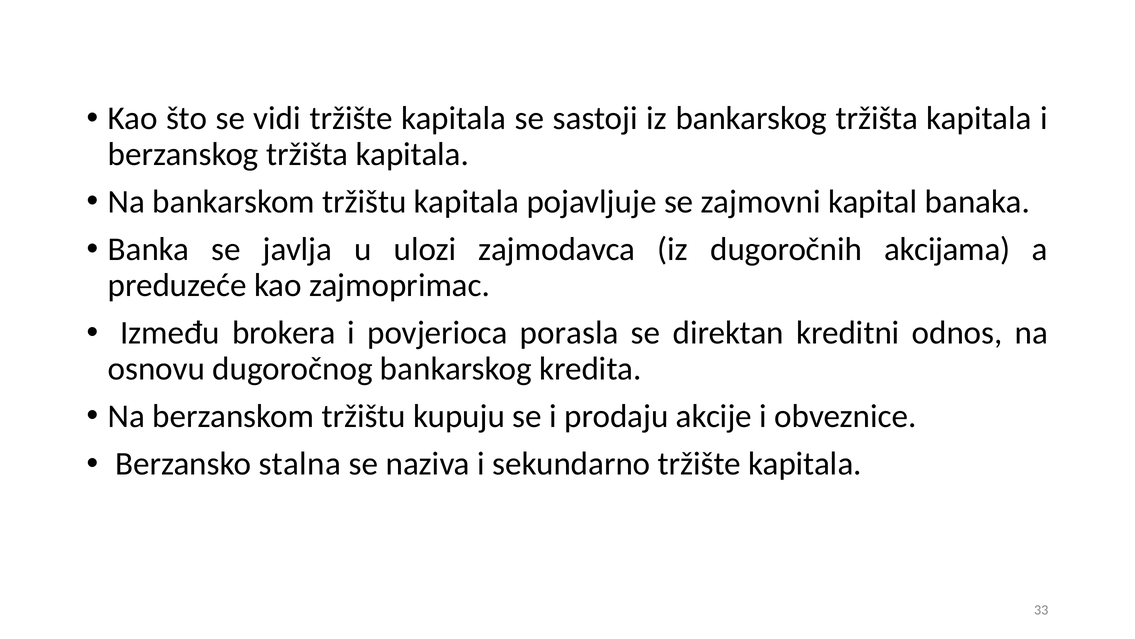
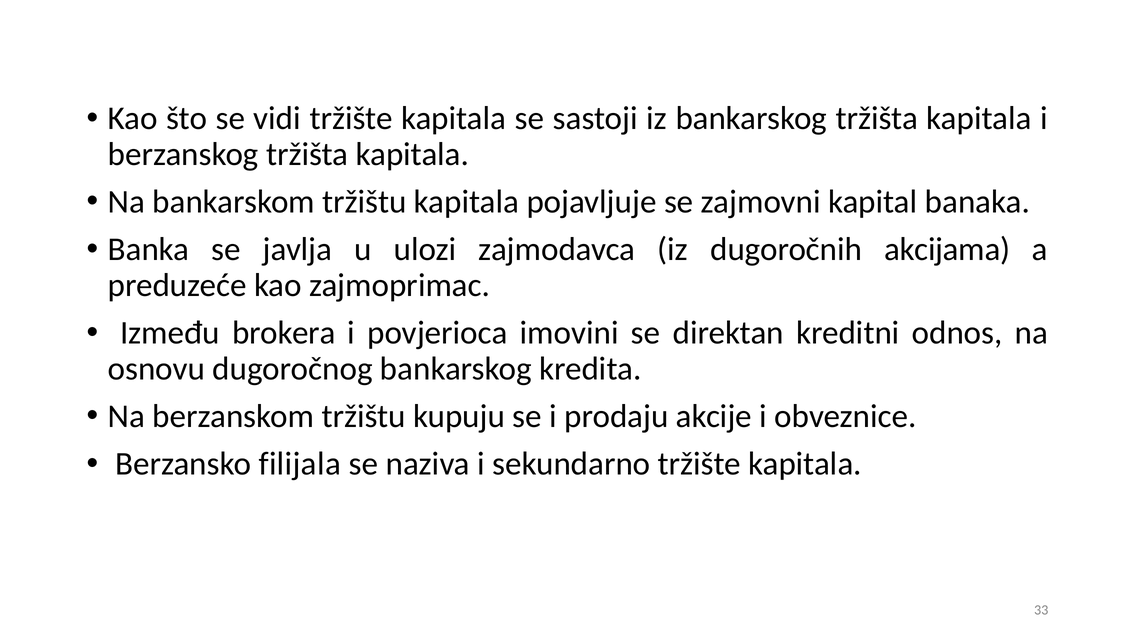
porasla: porasla -> imovini
stalna: stalna -> filijala
